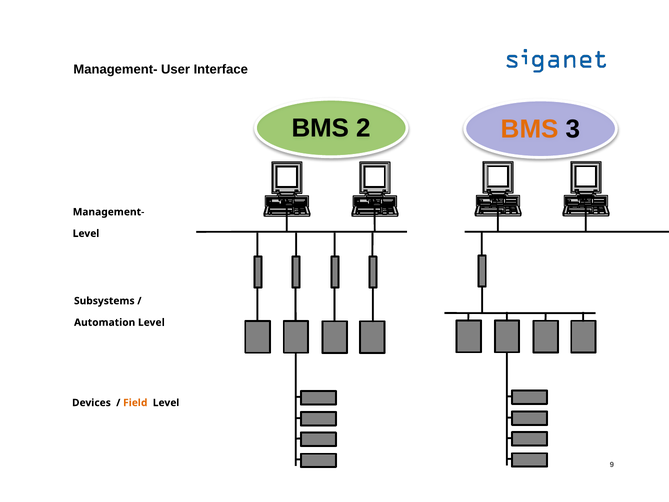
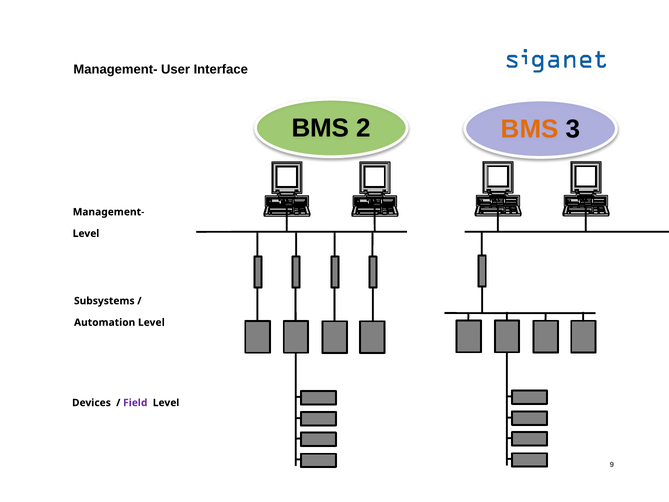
Field colour: orange -> purple
